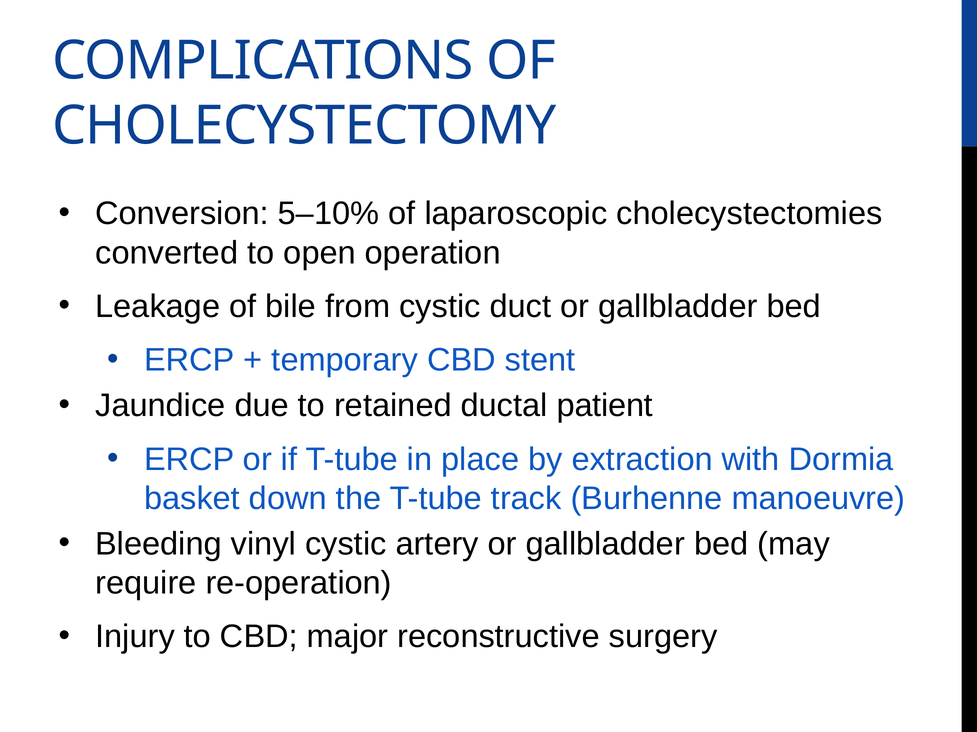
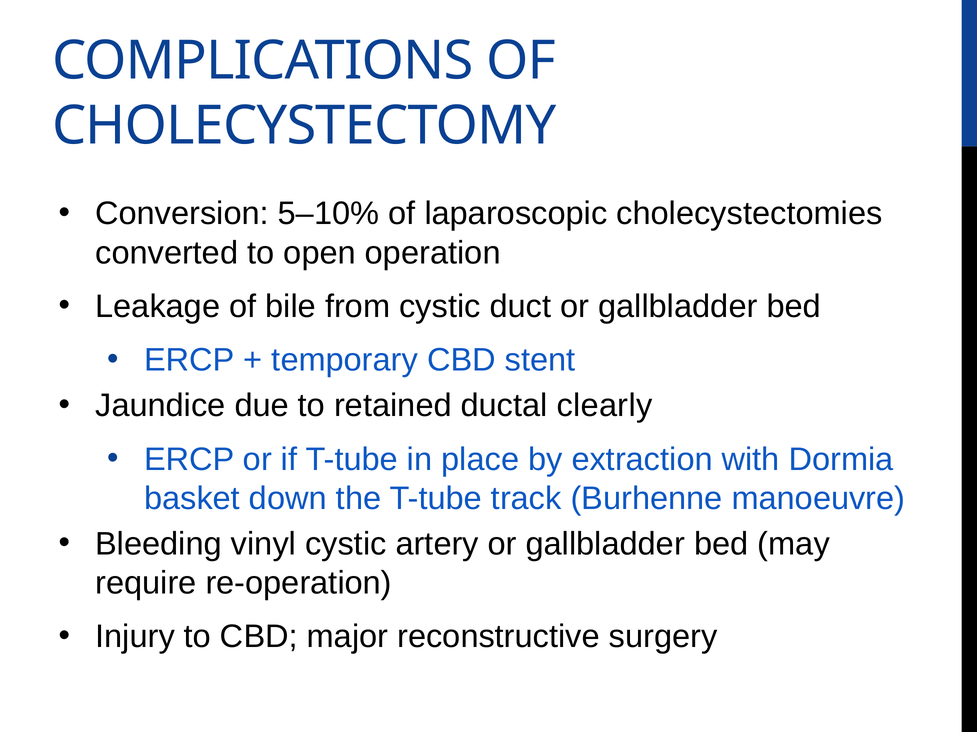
patient: patient -> clearly
